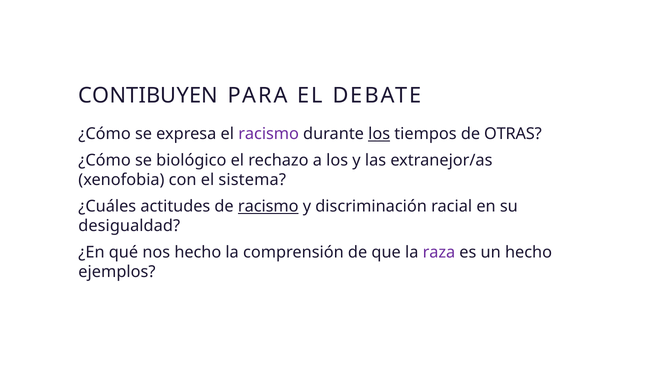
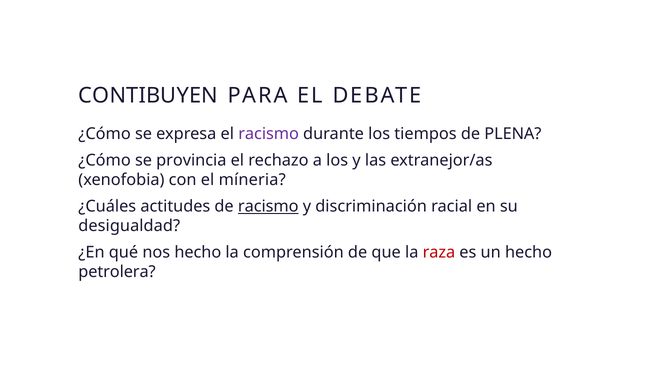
los at (379, 134) underline: present -> none
OTRAS: OTRAS -> PLENA
biológico: biológico -> provincia
sistema: sistema -> míneria
raza colour: purple -> red
ejemplos: ejemplos -> petrolera
